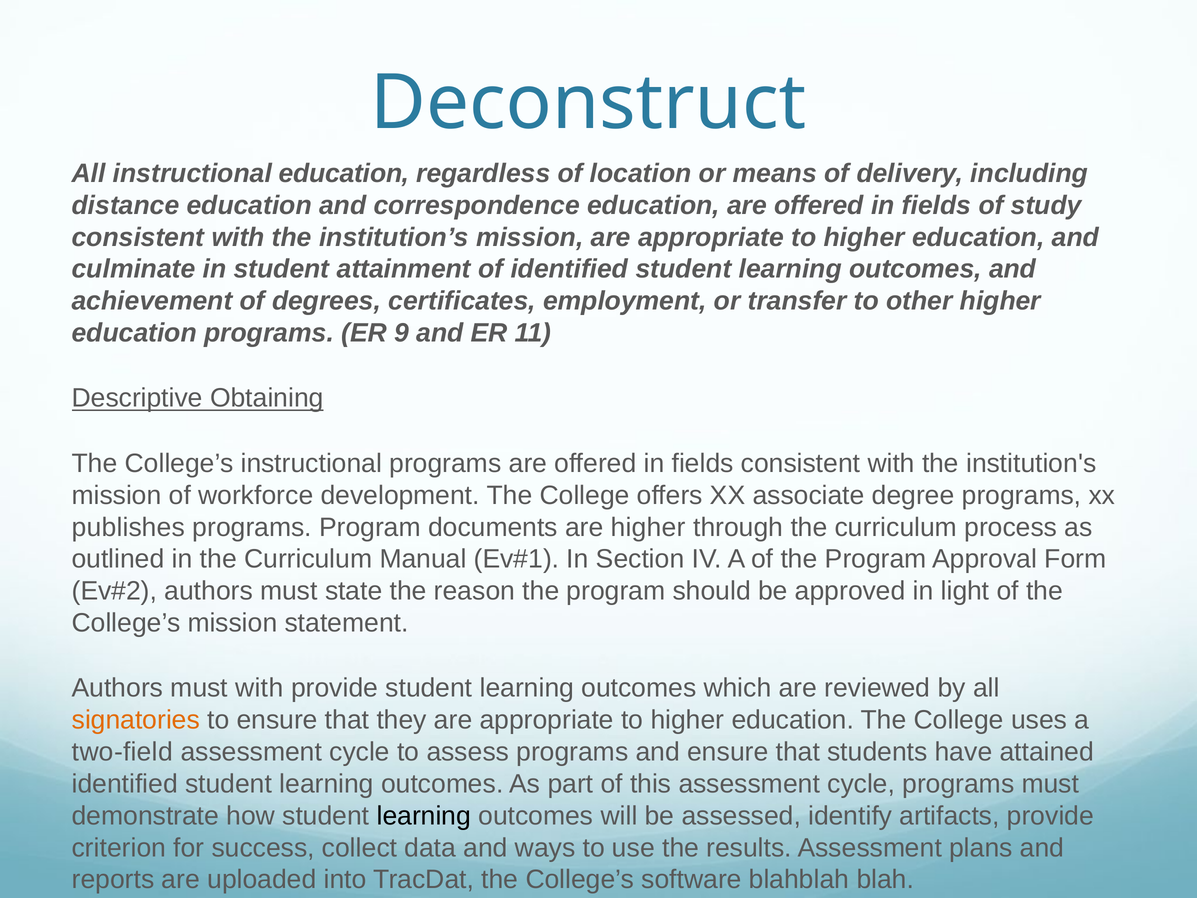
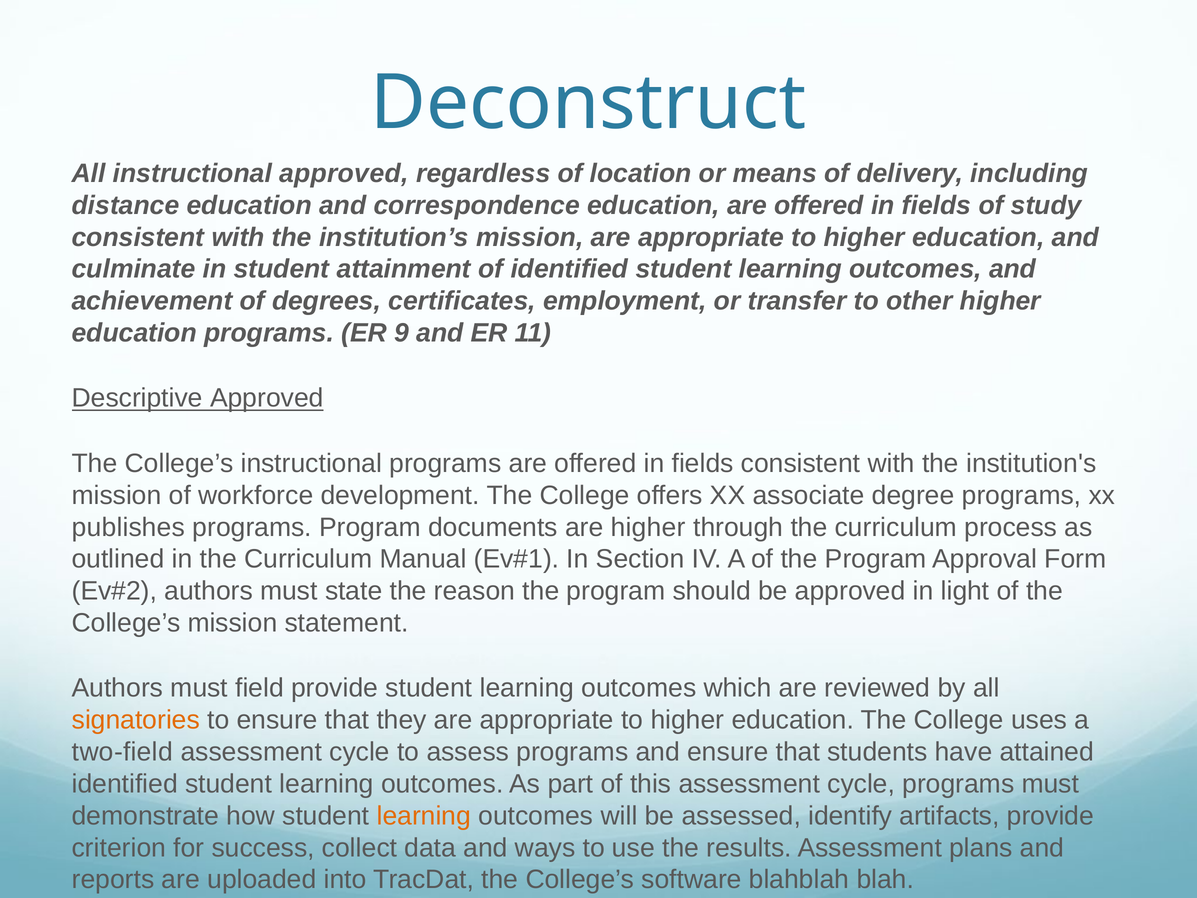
instructional education: education -> approved
Descriptive Obtaining: Obtaining -> Approved
must with: with -> field
learning at (424, 816) colour: black -> orange
